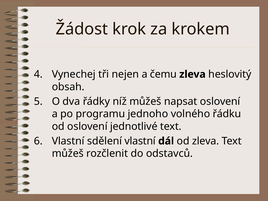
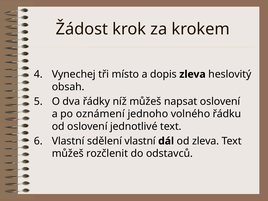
nejen: nejen -> místo
čemu: čemu -> dopis
programu: programu -> oznámení
